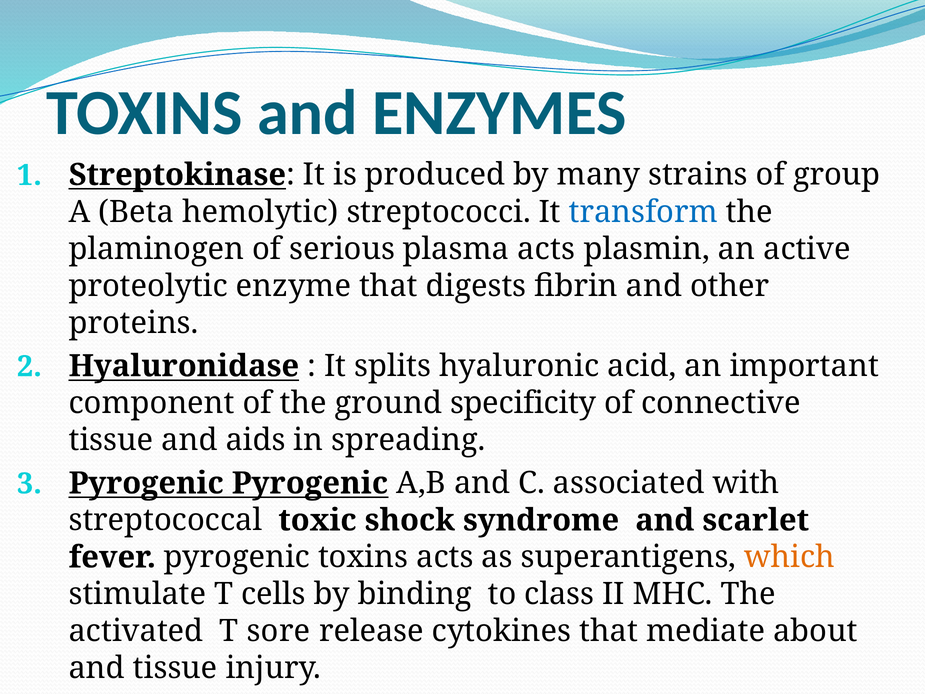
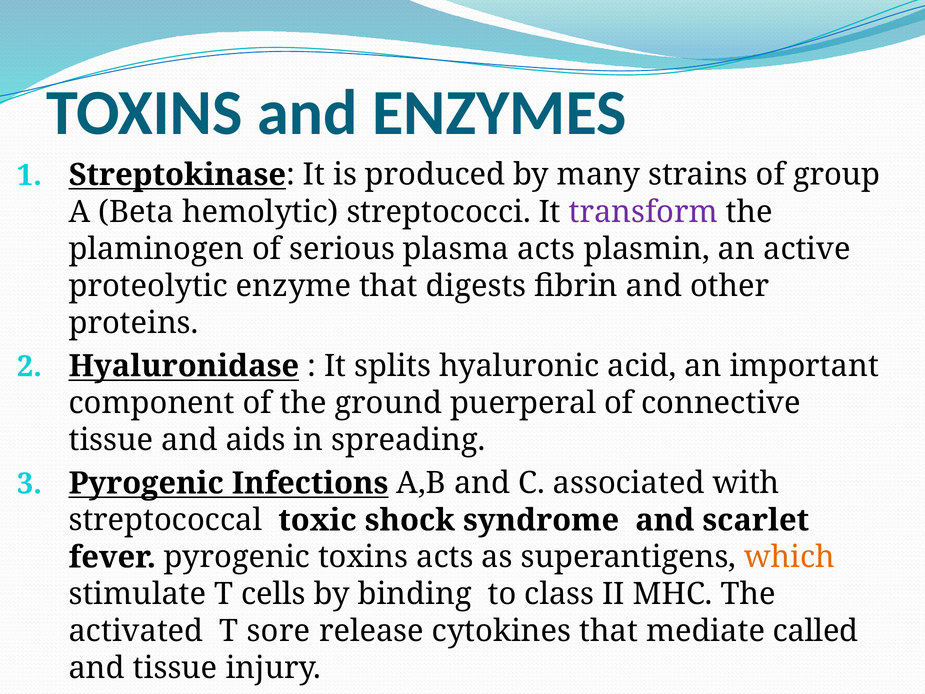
transform colour: blue -> purple
specificity: specificity -> puerperal
Pyrogenic Pyrogenic: Pyrogenic -> Infections
about: about -> called
